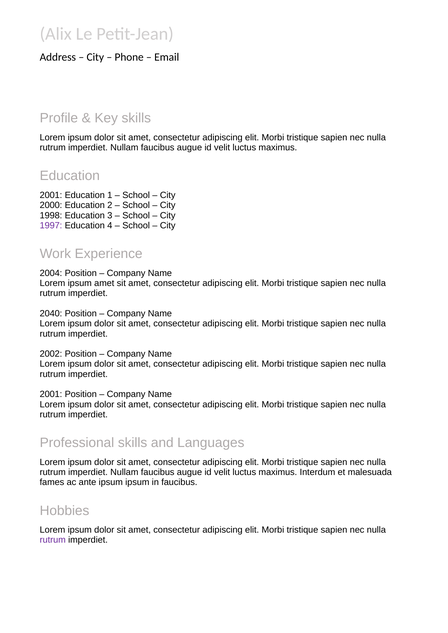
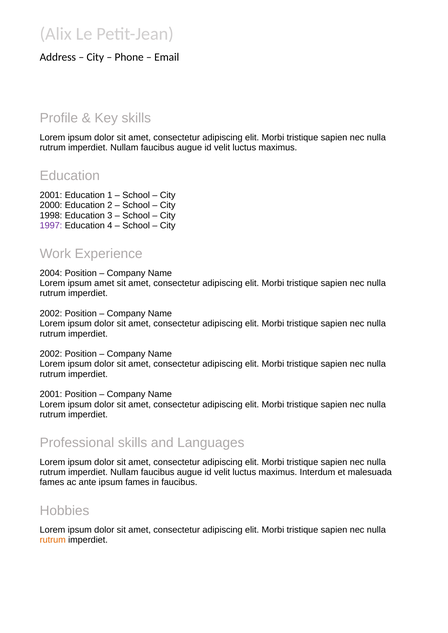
2040 at (51, 314): 2040 -> 2002
ipsum ipsum: ipsum -> fames
rutrum at (53, 541) colour: purple -> orange
